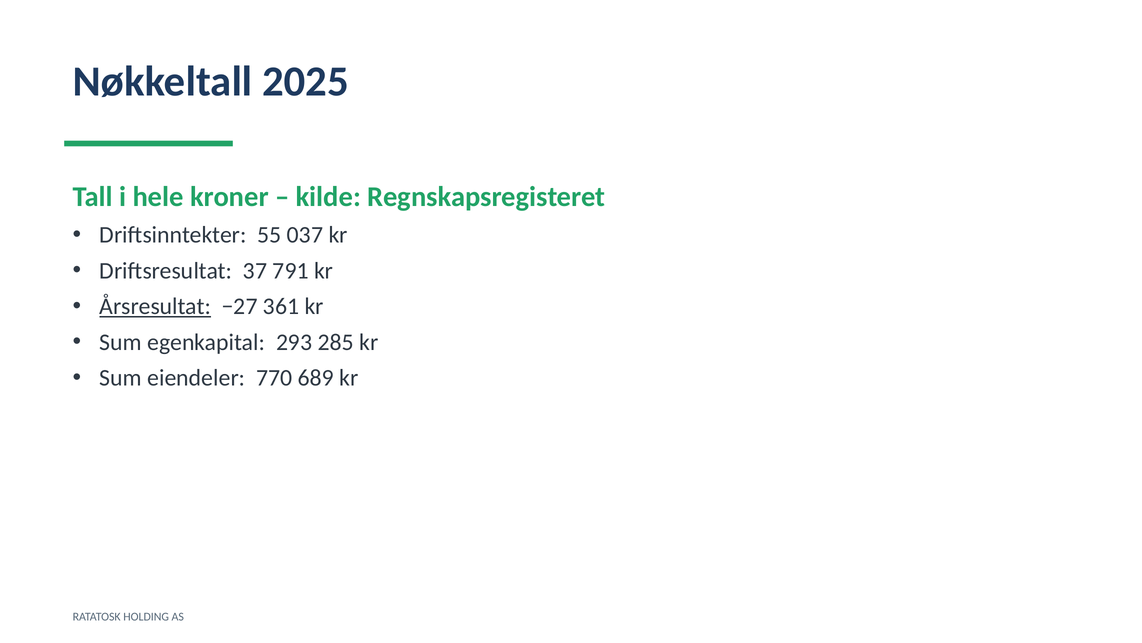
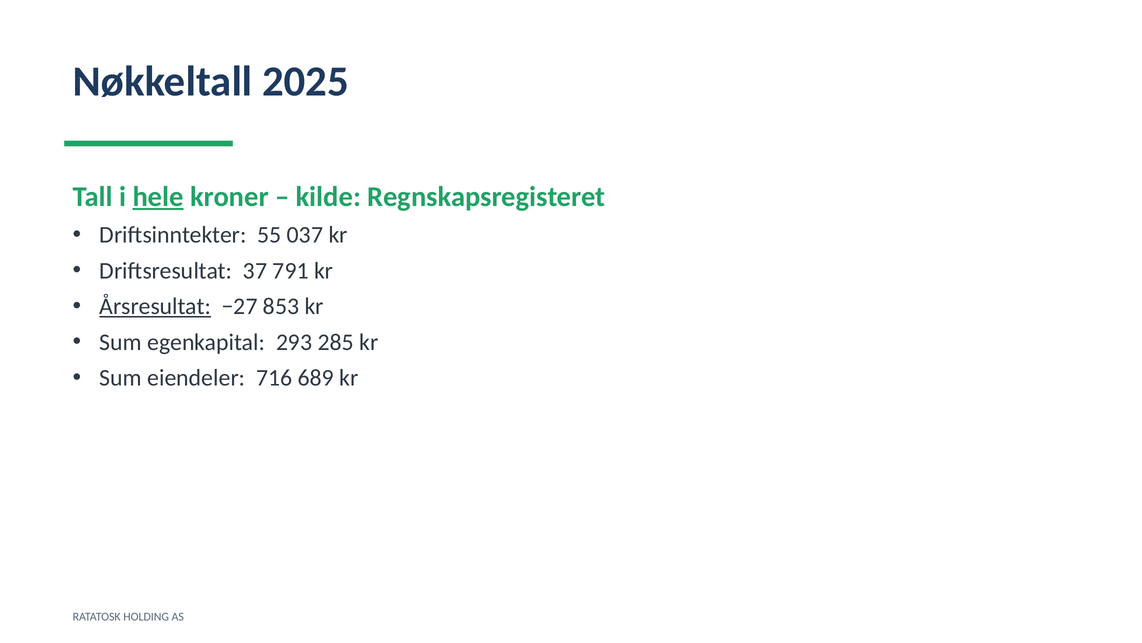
hele underline: none -> present
361: 361 -> 853
770: 770 -> 716
